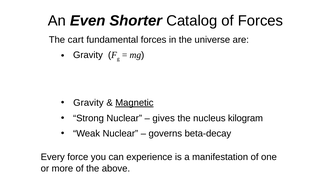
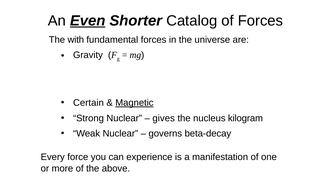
Even underline: none -> present
cart: cart -> with
Gravity at (88, 103): Gravity -> Certain
